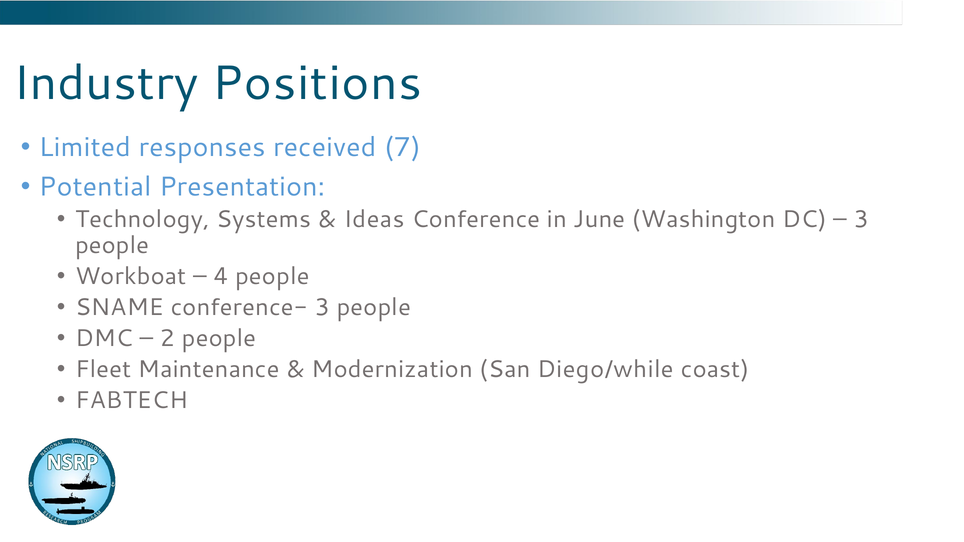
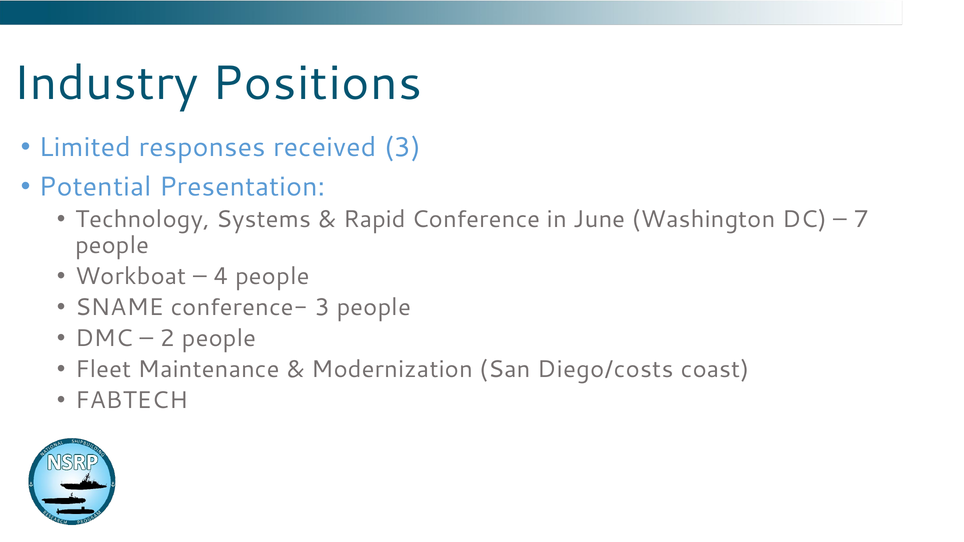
received 7: 7 -> 3
Ideas: Ideas -> Rapid
3 at (861, 219): 3 -> 7
Diego/while: Diego/while -> Diego/costs
